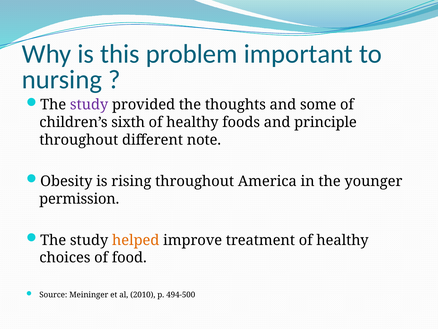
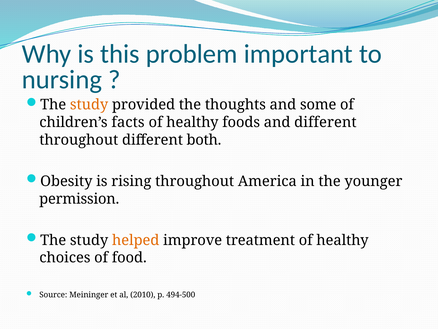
study at (89, 105) colour: purple -> orange
sixth: sixth -> facts
and principle: principle -> different
note: note -> both
